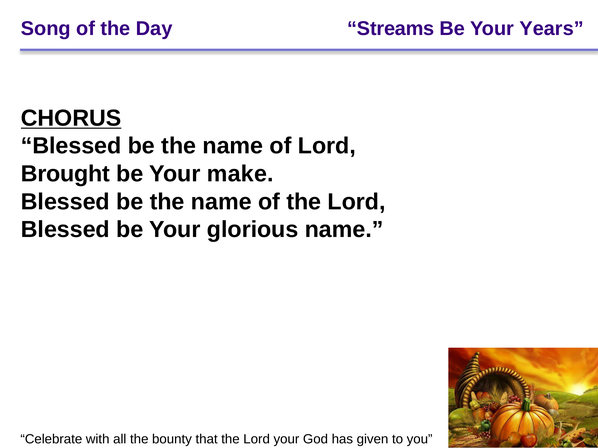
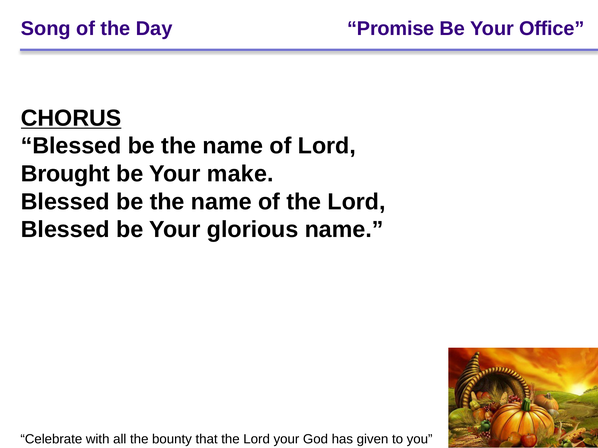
Streams: Streams -> Promise
Years: Years -> Office
